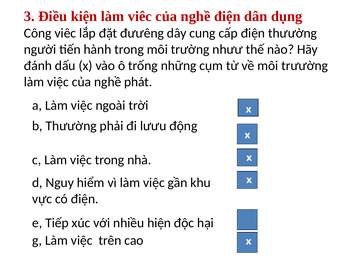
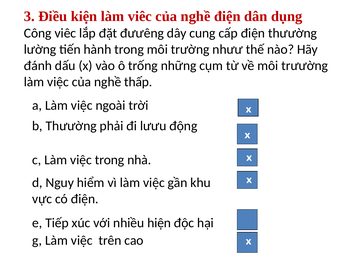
người: người -> lường
phát: phát -> thấp
